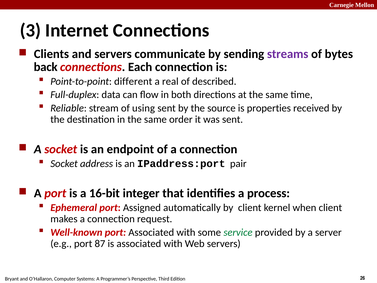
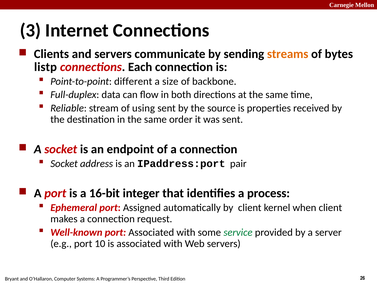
streams colour: purple -> orange
back: back -> listp
real: real -> size
described: described -> backbone
87: 87 -> 10
